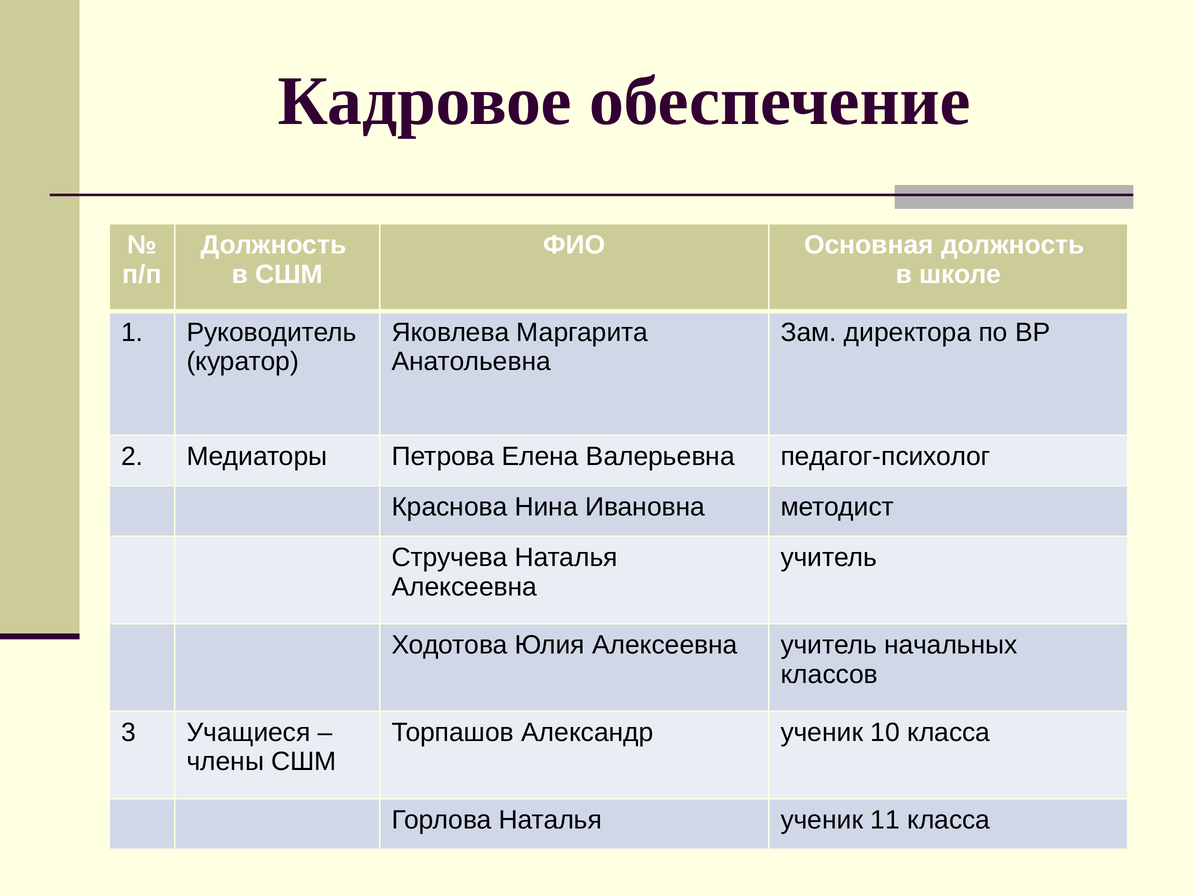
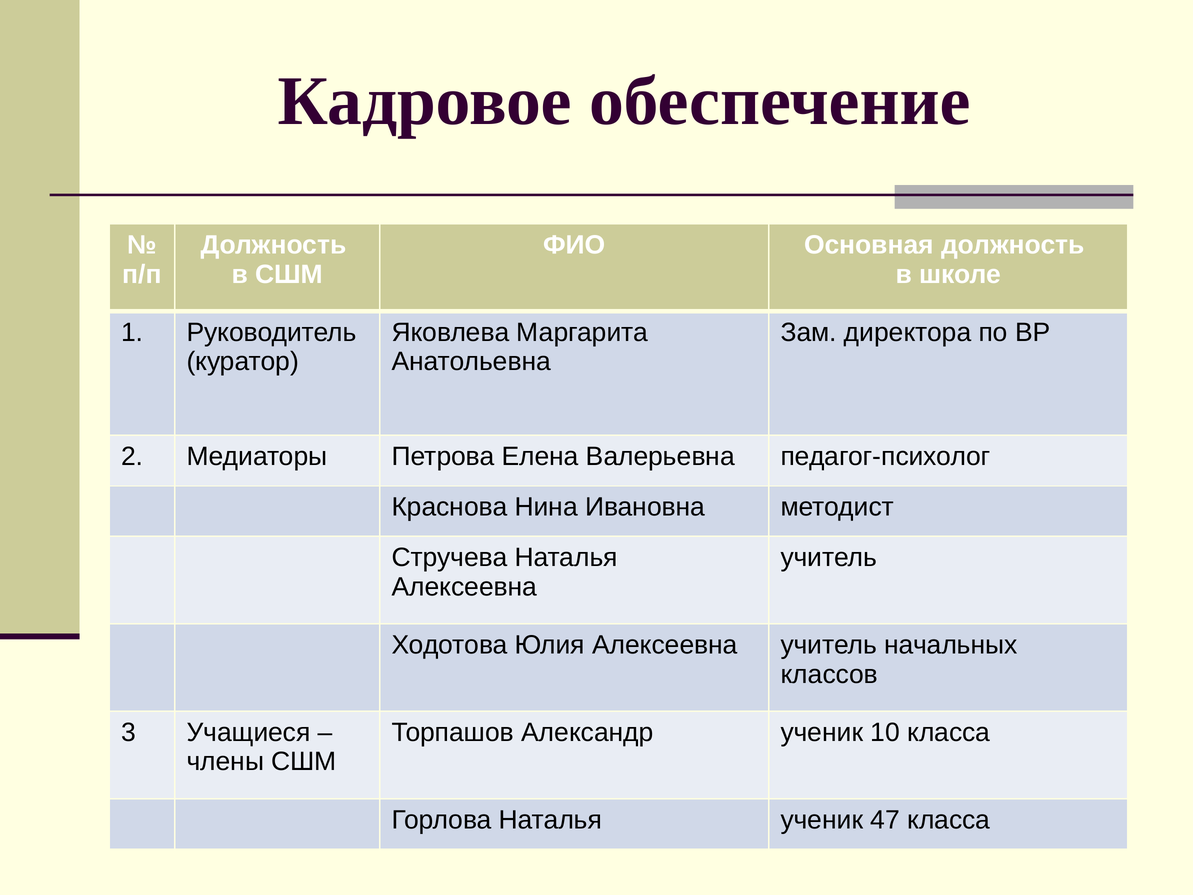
11: 11 -> 47
